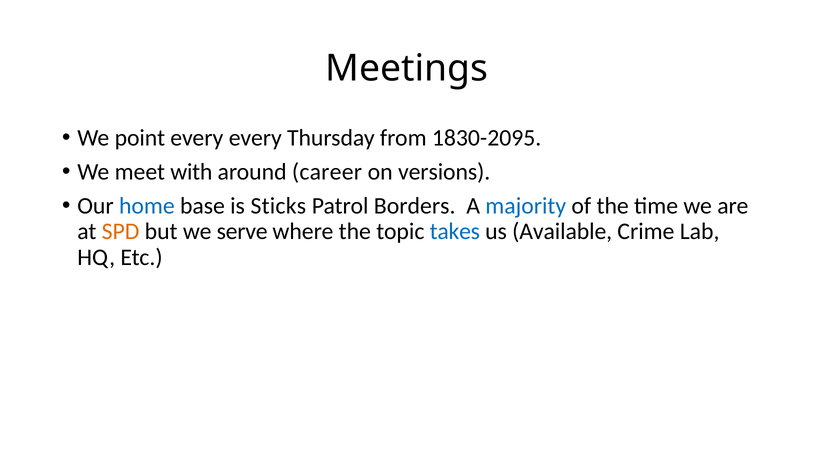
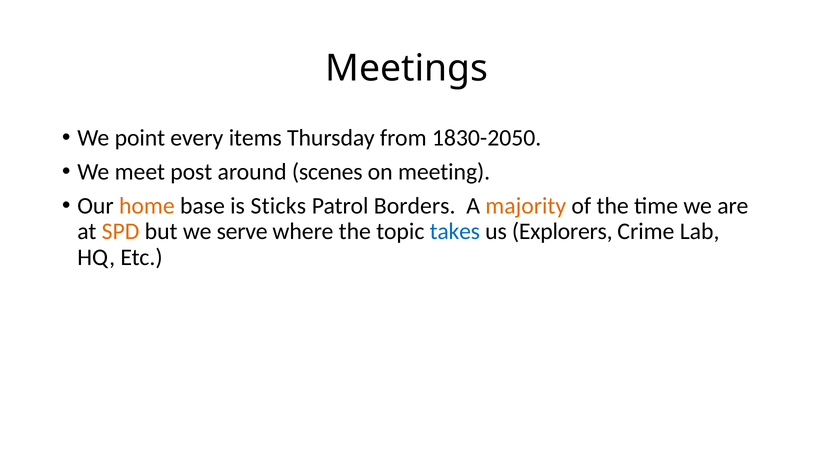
every every: every -> items
1830-2095: 1830-2095 -> 1830-2050
with: with -> post
career: career -> scenes
versions: versions -> meeting
home colour: blue -> orange
majority colour: blue -> orange
Available: Available -> Explorers
